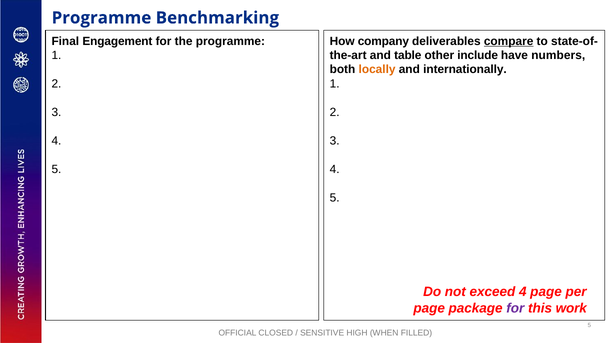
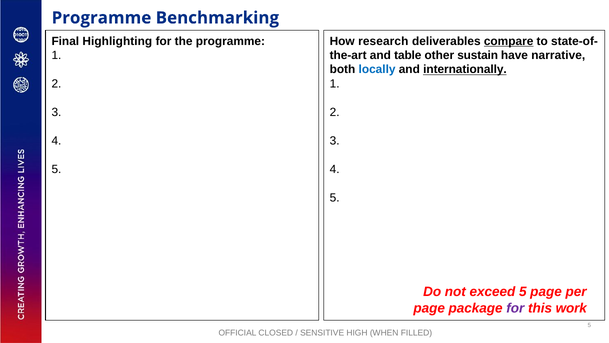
Engagement: Engagement -> Highlighting
company: company -> research
include: include -> sustain
numbers: numbers -> narrative
locally colour: orange -> blue
internationally underline: none -> present
exceed 4: 4 -> 5
